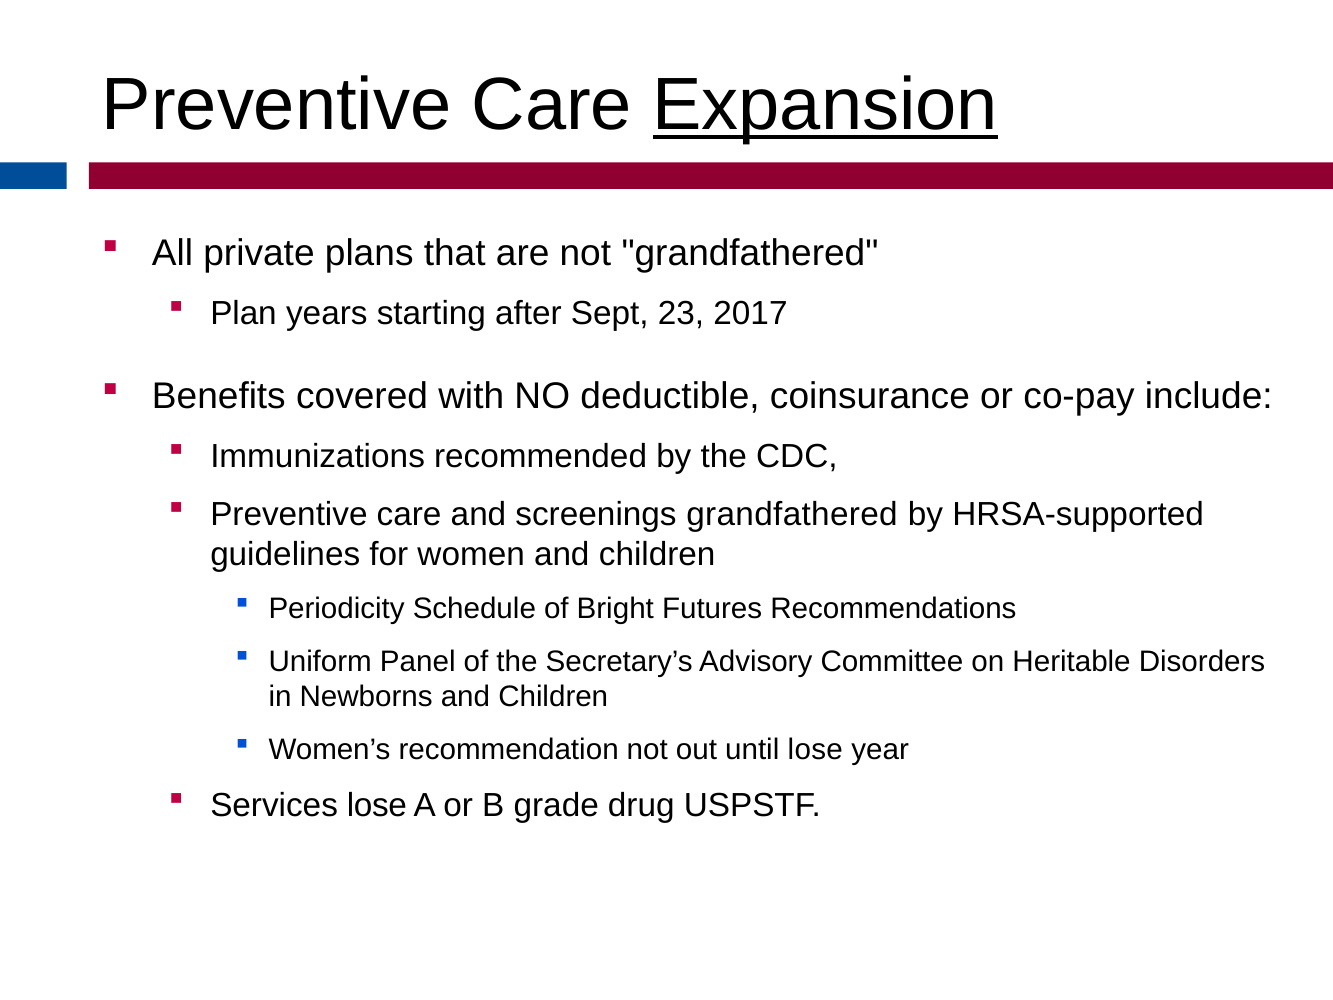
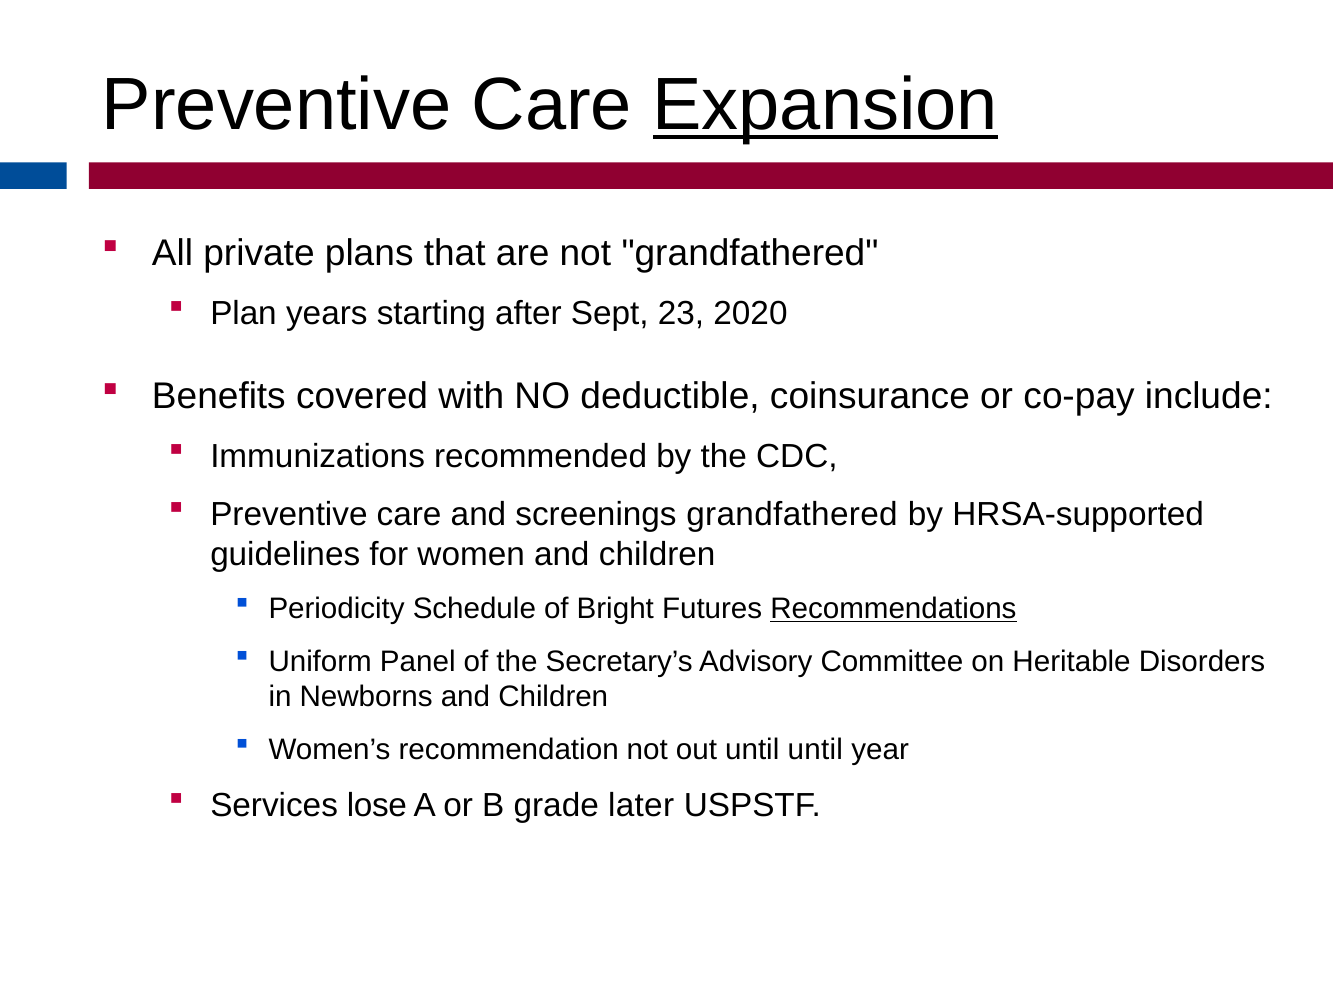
2017: 2017 -> 2020
Recommendations underline: none -> present
until lose: lose -> until
drug: drug -> later
